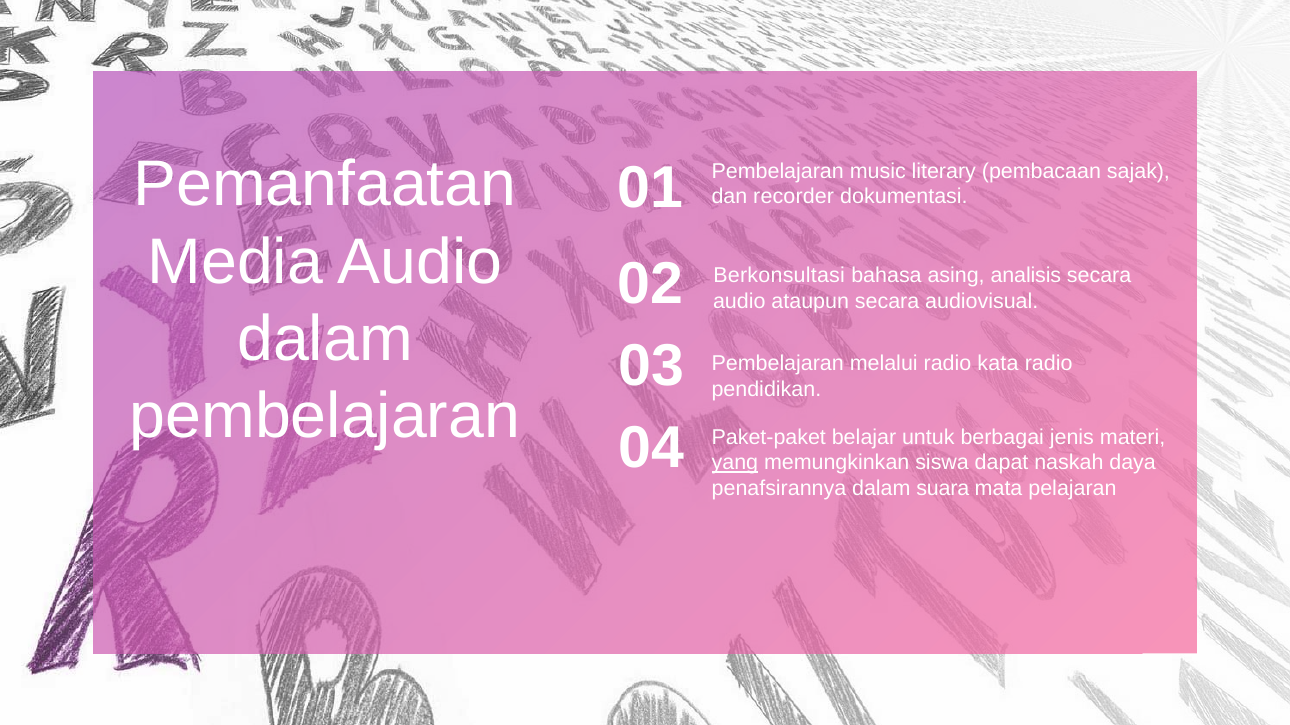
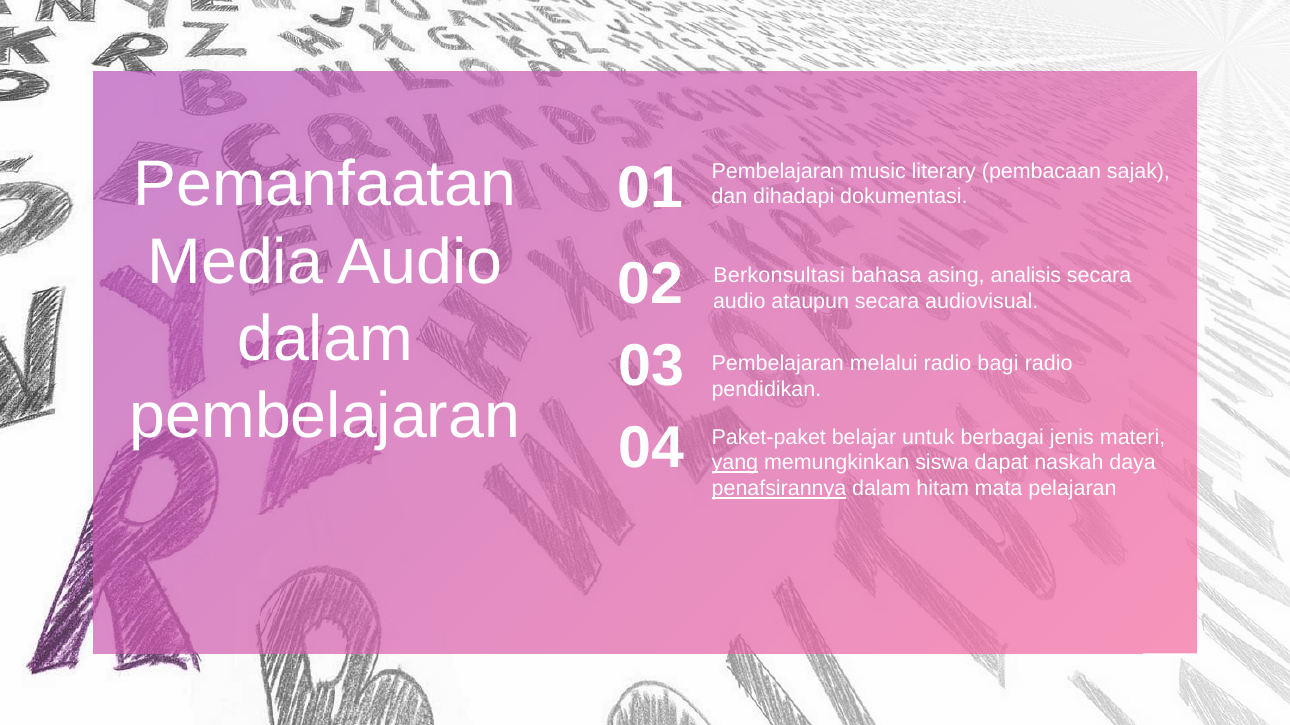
recorder: recorder -> dihadapi
kata: kata -> bagi
penafsirannya underline: none -> present
suara: suara -> hitam
